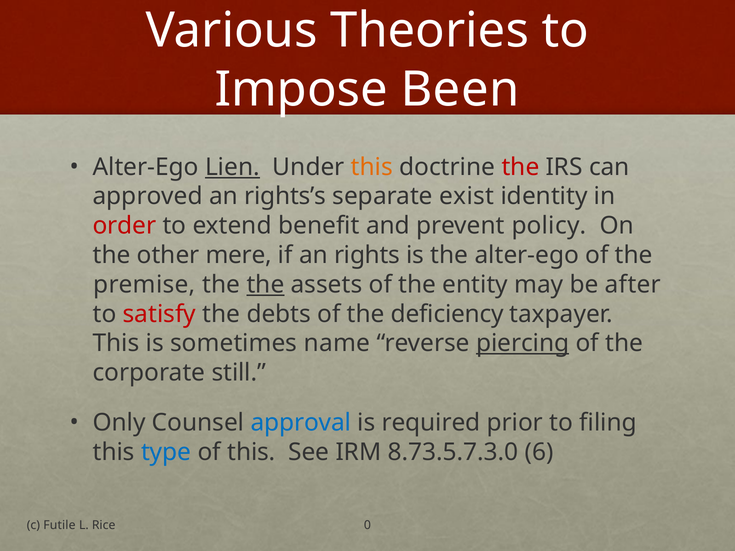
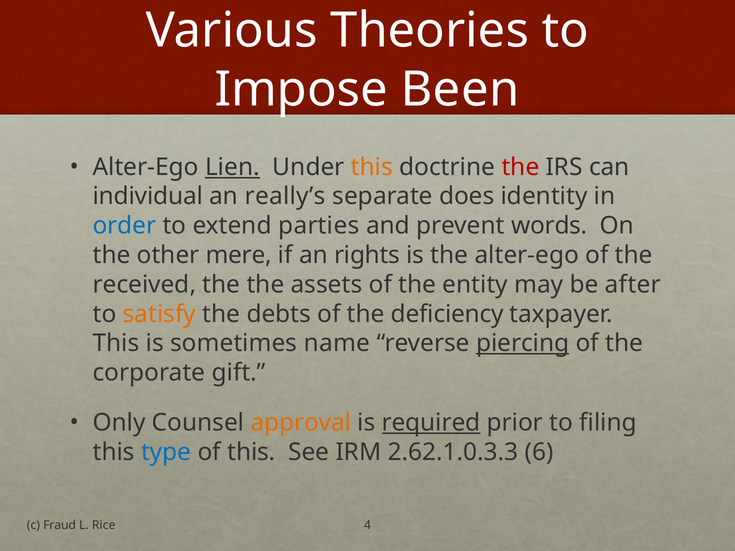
approved: approved -> individual
rights’s: rights’s -> really’s
exist: exist -> does
order colour: red -> blue
benefit: benefit -> parties
policy: policy -> words
premise: premise -> received
the at (265, 285) underline: present -> none
satisfy colour: red -> orange
still: still -> gift
approval colour: blue -> orange
required underline: none -> present
8.73.5.7.3.0: 8.73.5.7.3.0 -> 2.62.1.0.3.3
Futile: Futile -> Fraud
0: 0 -> 4
